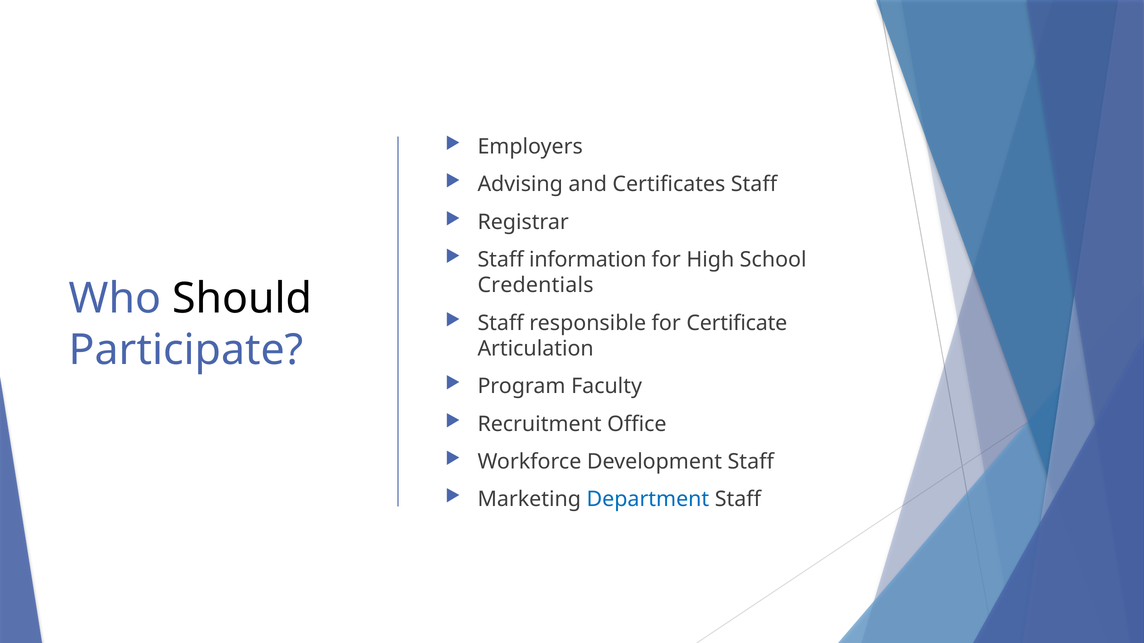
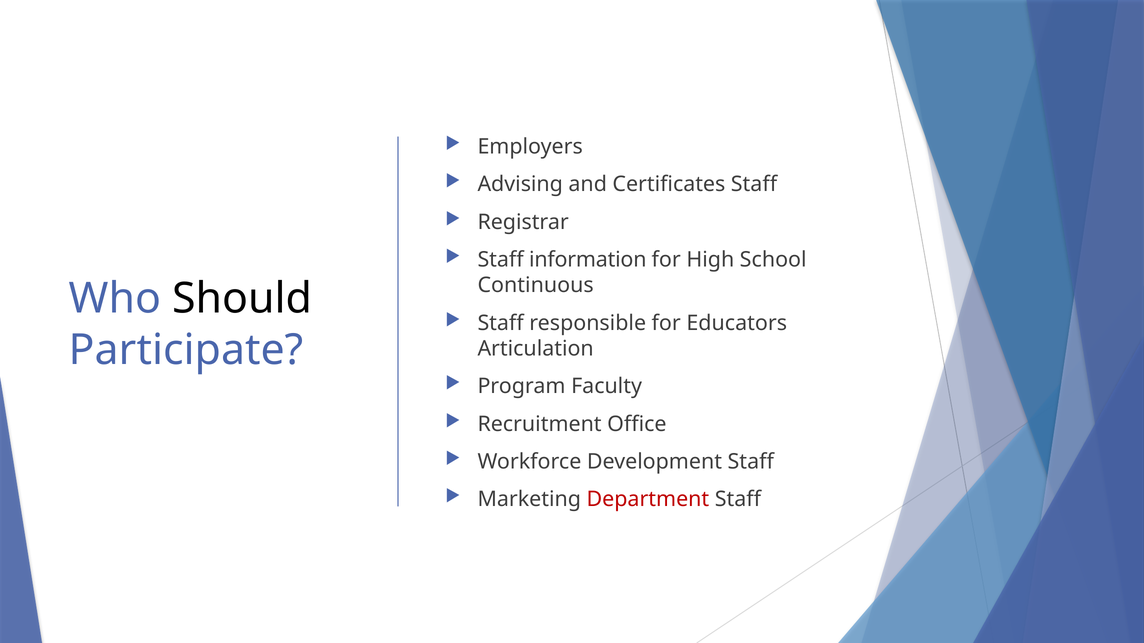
Credentials: Credentials -> Continuous
Certificate: Certificate -> Educators
Department colour: blue -> red
